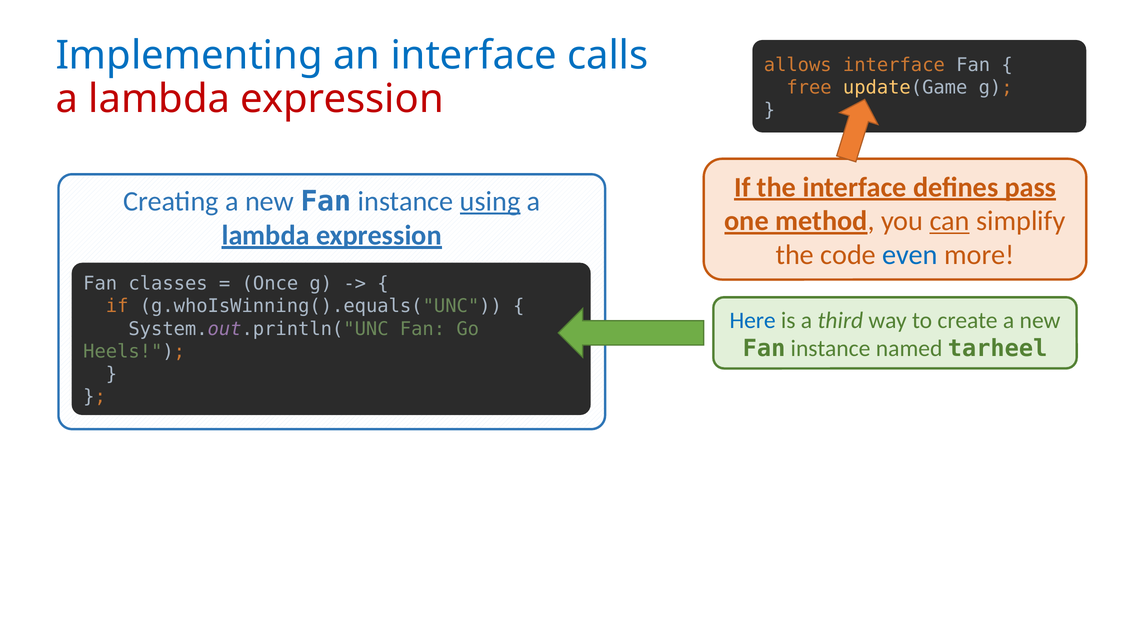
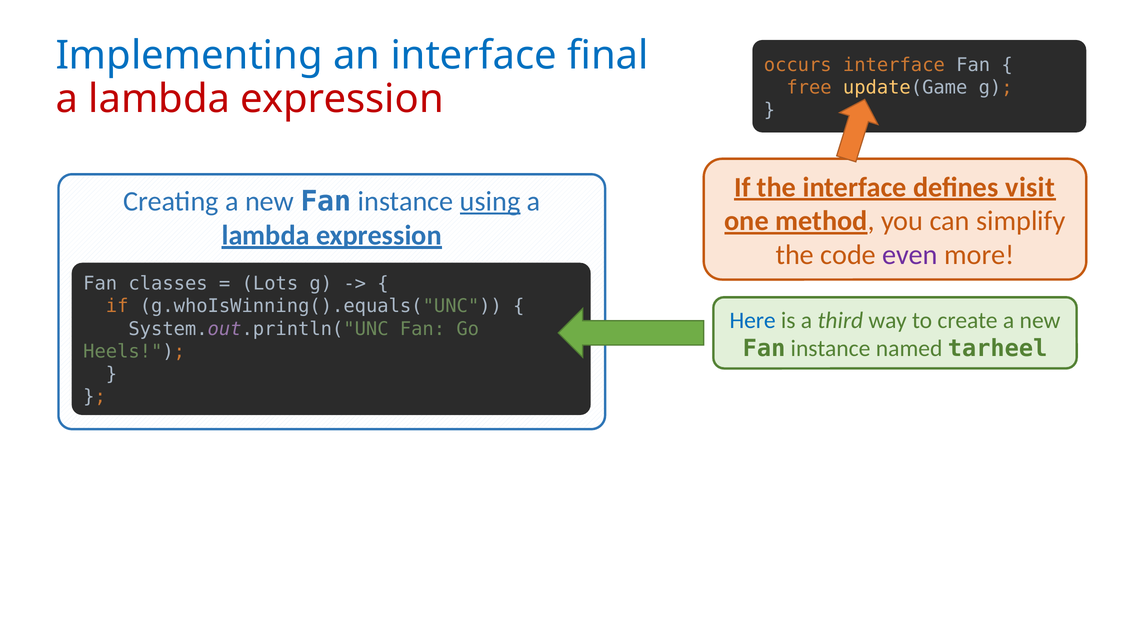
calls: calls -> final
allows: allows -> occurs
pass: pass -> visit
can underline: present -> none
even colour: blue -> purple
Once: Once -> Lots
